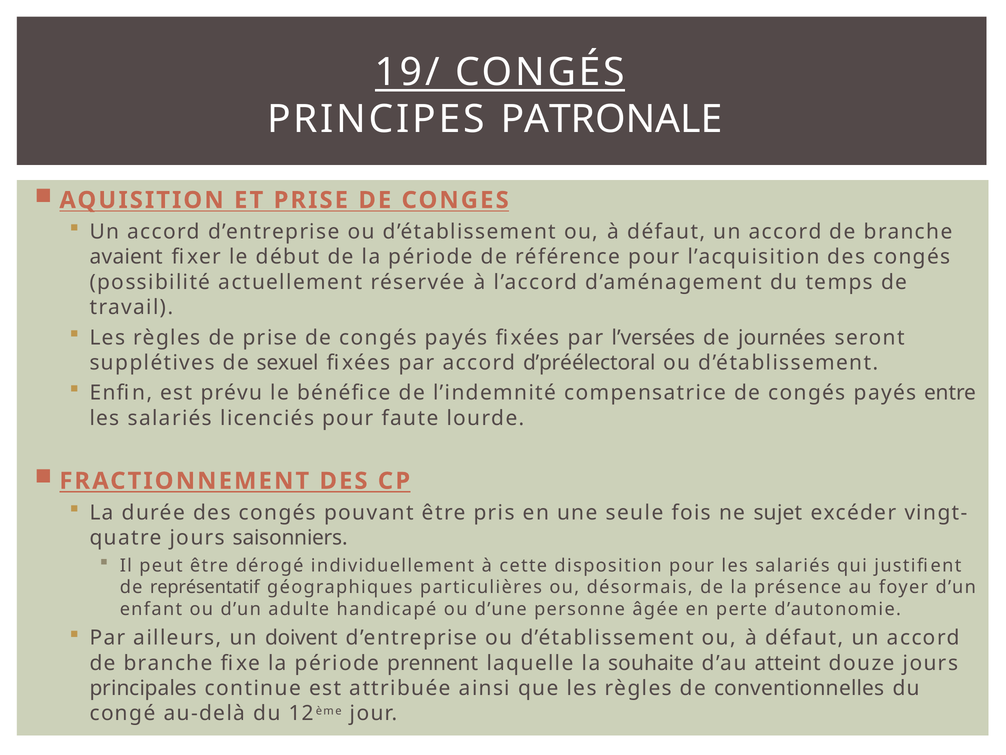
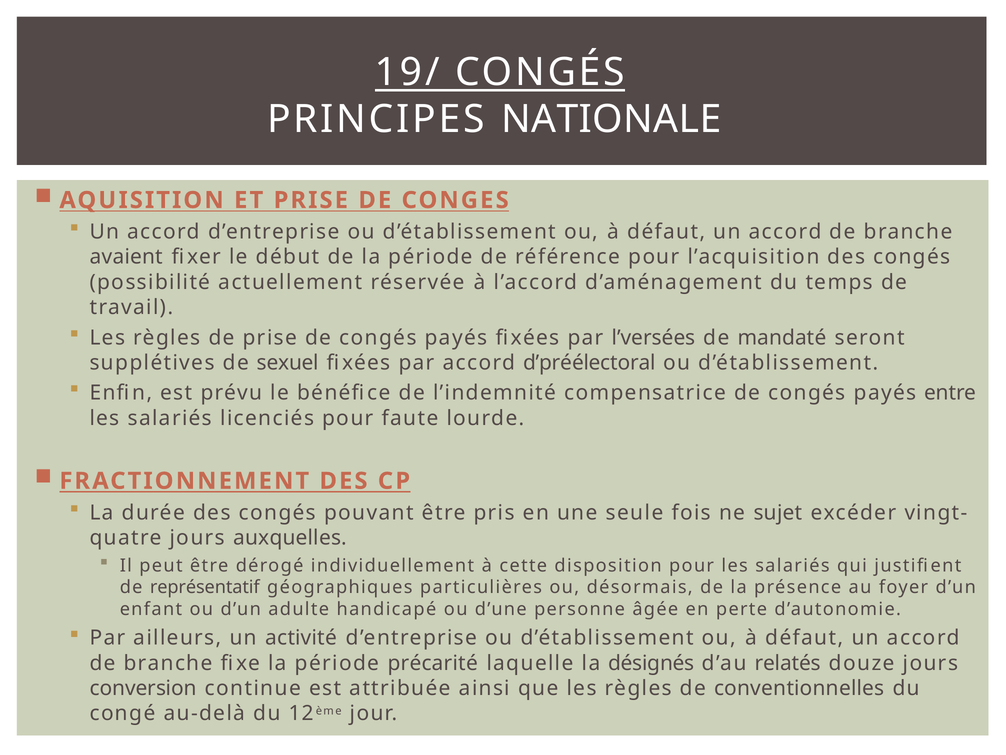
PATRONALE: PATRONALE -> NATIONALE
journées: journées -> mandaté
saisonniers: saisonniers -> auxquelles
doivent: doivent -> activité
prennent: prennent -> précarité
souhaite: souhaite -> désignés
atteint: atteint -> relatés
principales: principales -> conversion
